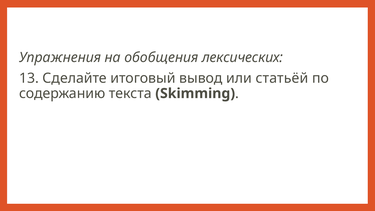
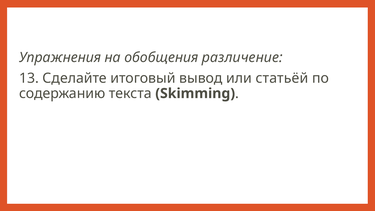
лексических: лексических -> различение
